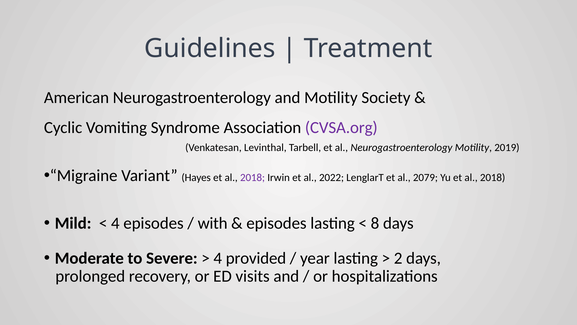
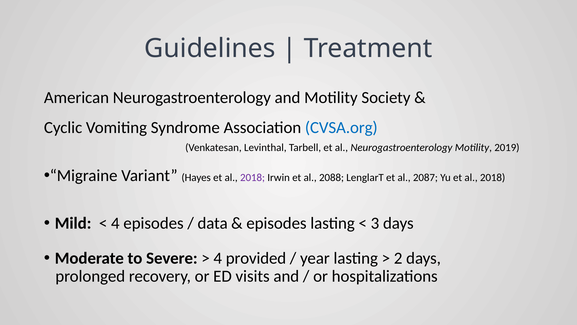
CVSA.org colour: purple -> blue
2022: 2022 -> 2088
2079: 2079 -> 2087
with: with -> data
8: 8 -> 3
